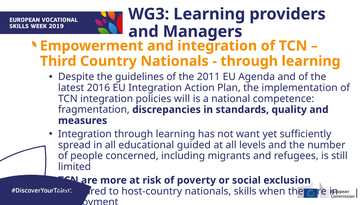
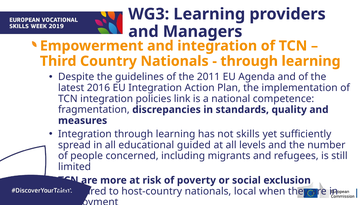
will: will -> link
want: want -> skills
skills: skills -> local
